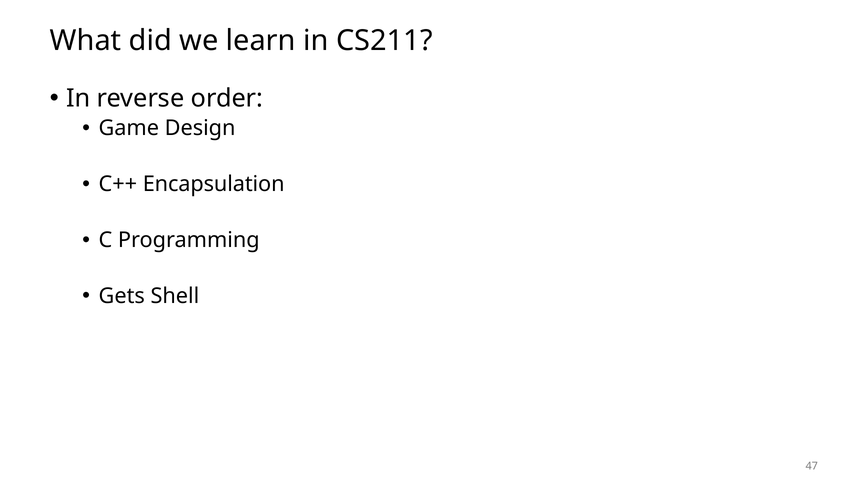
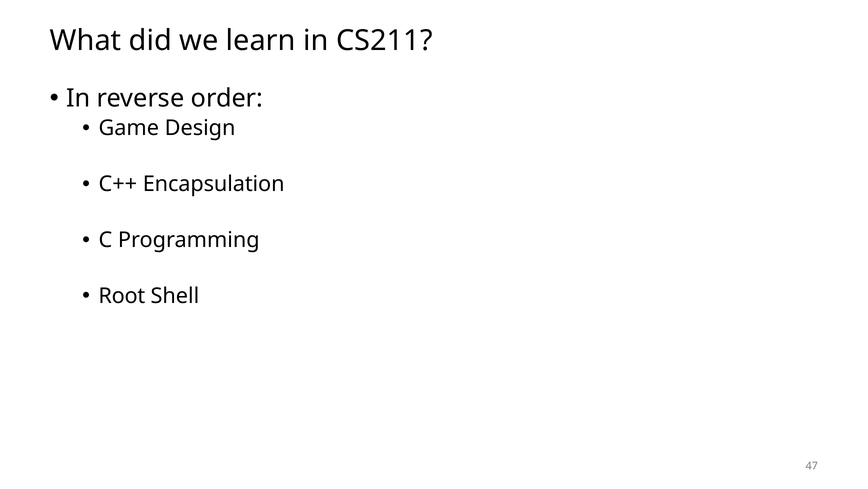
Gets: Gets -> Root
